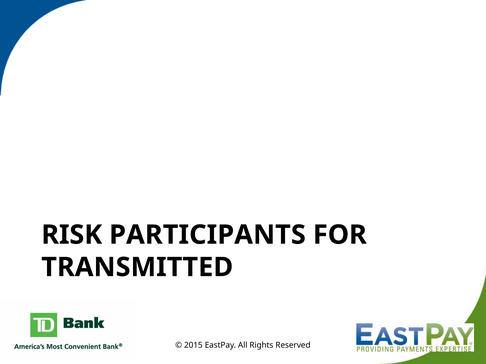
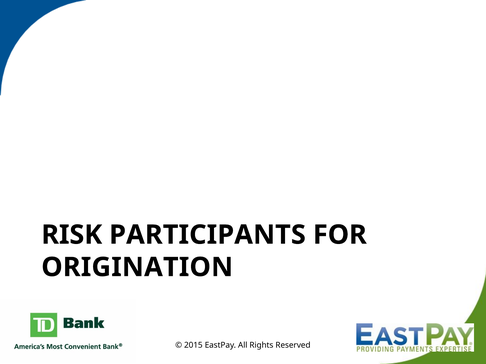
TRANSMITTED: TRANSMITTED -> ORIGINATION
